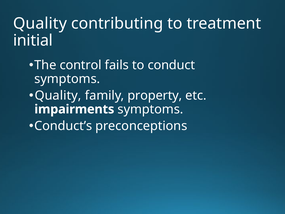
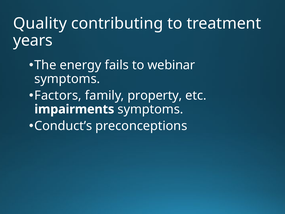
initial: initial -> years
control: control -> energy
conduct: conduct -> webinar
Quality at (58, 95): Quality -> Factors
